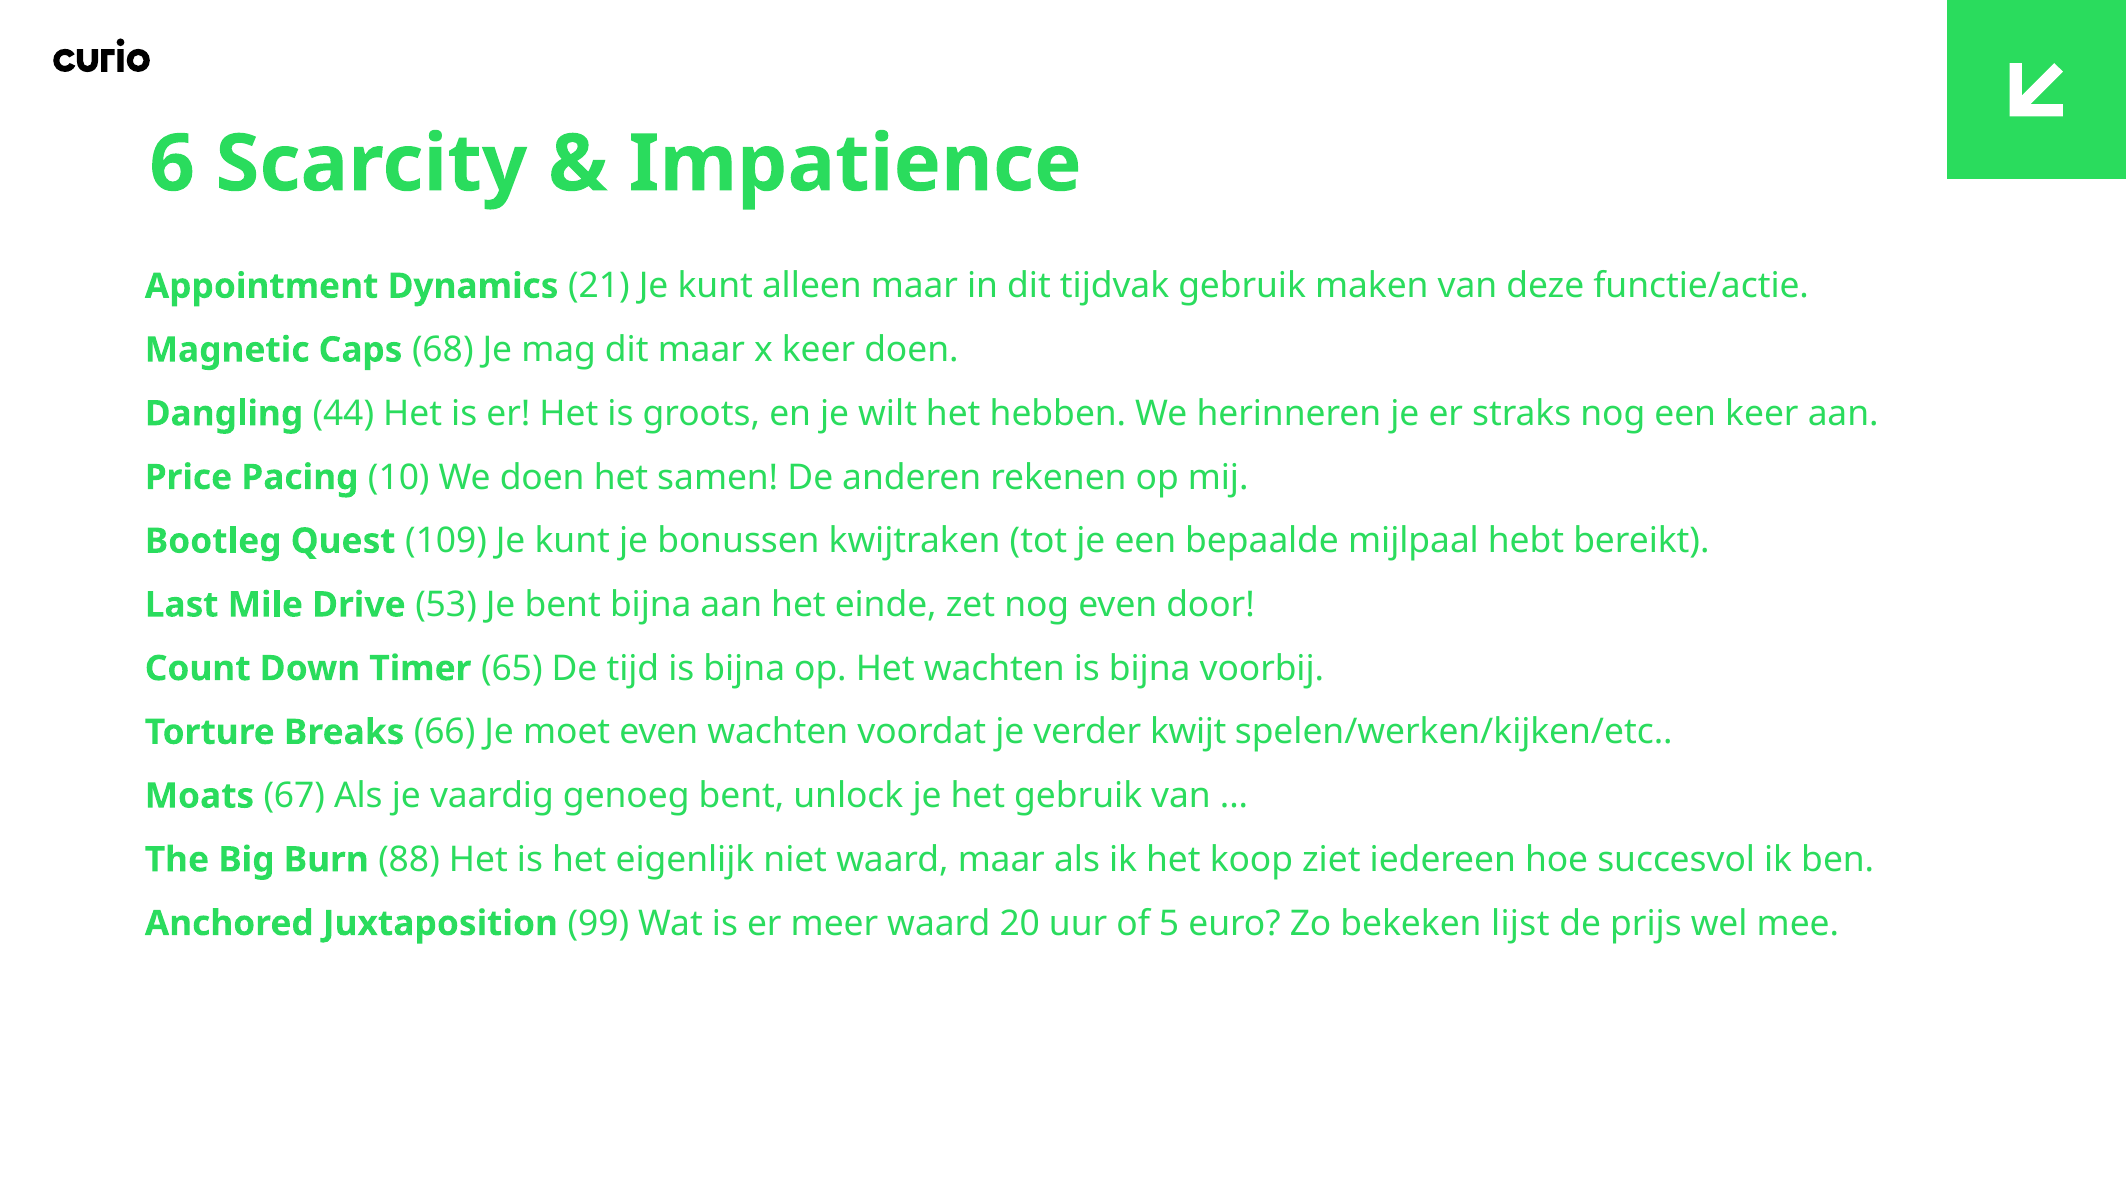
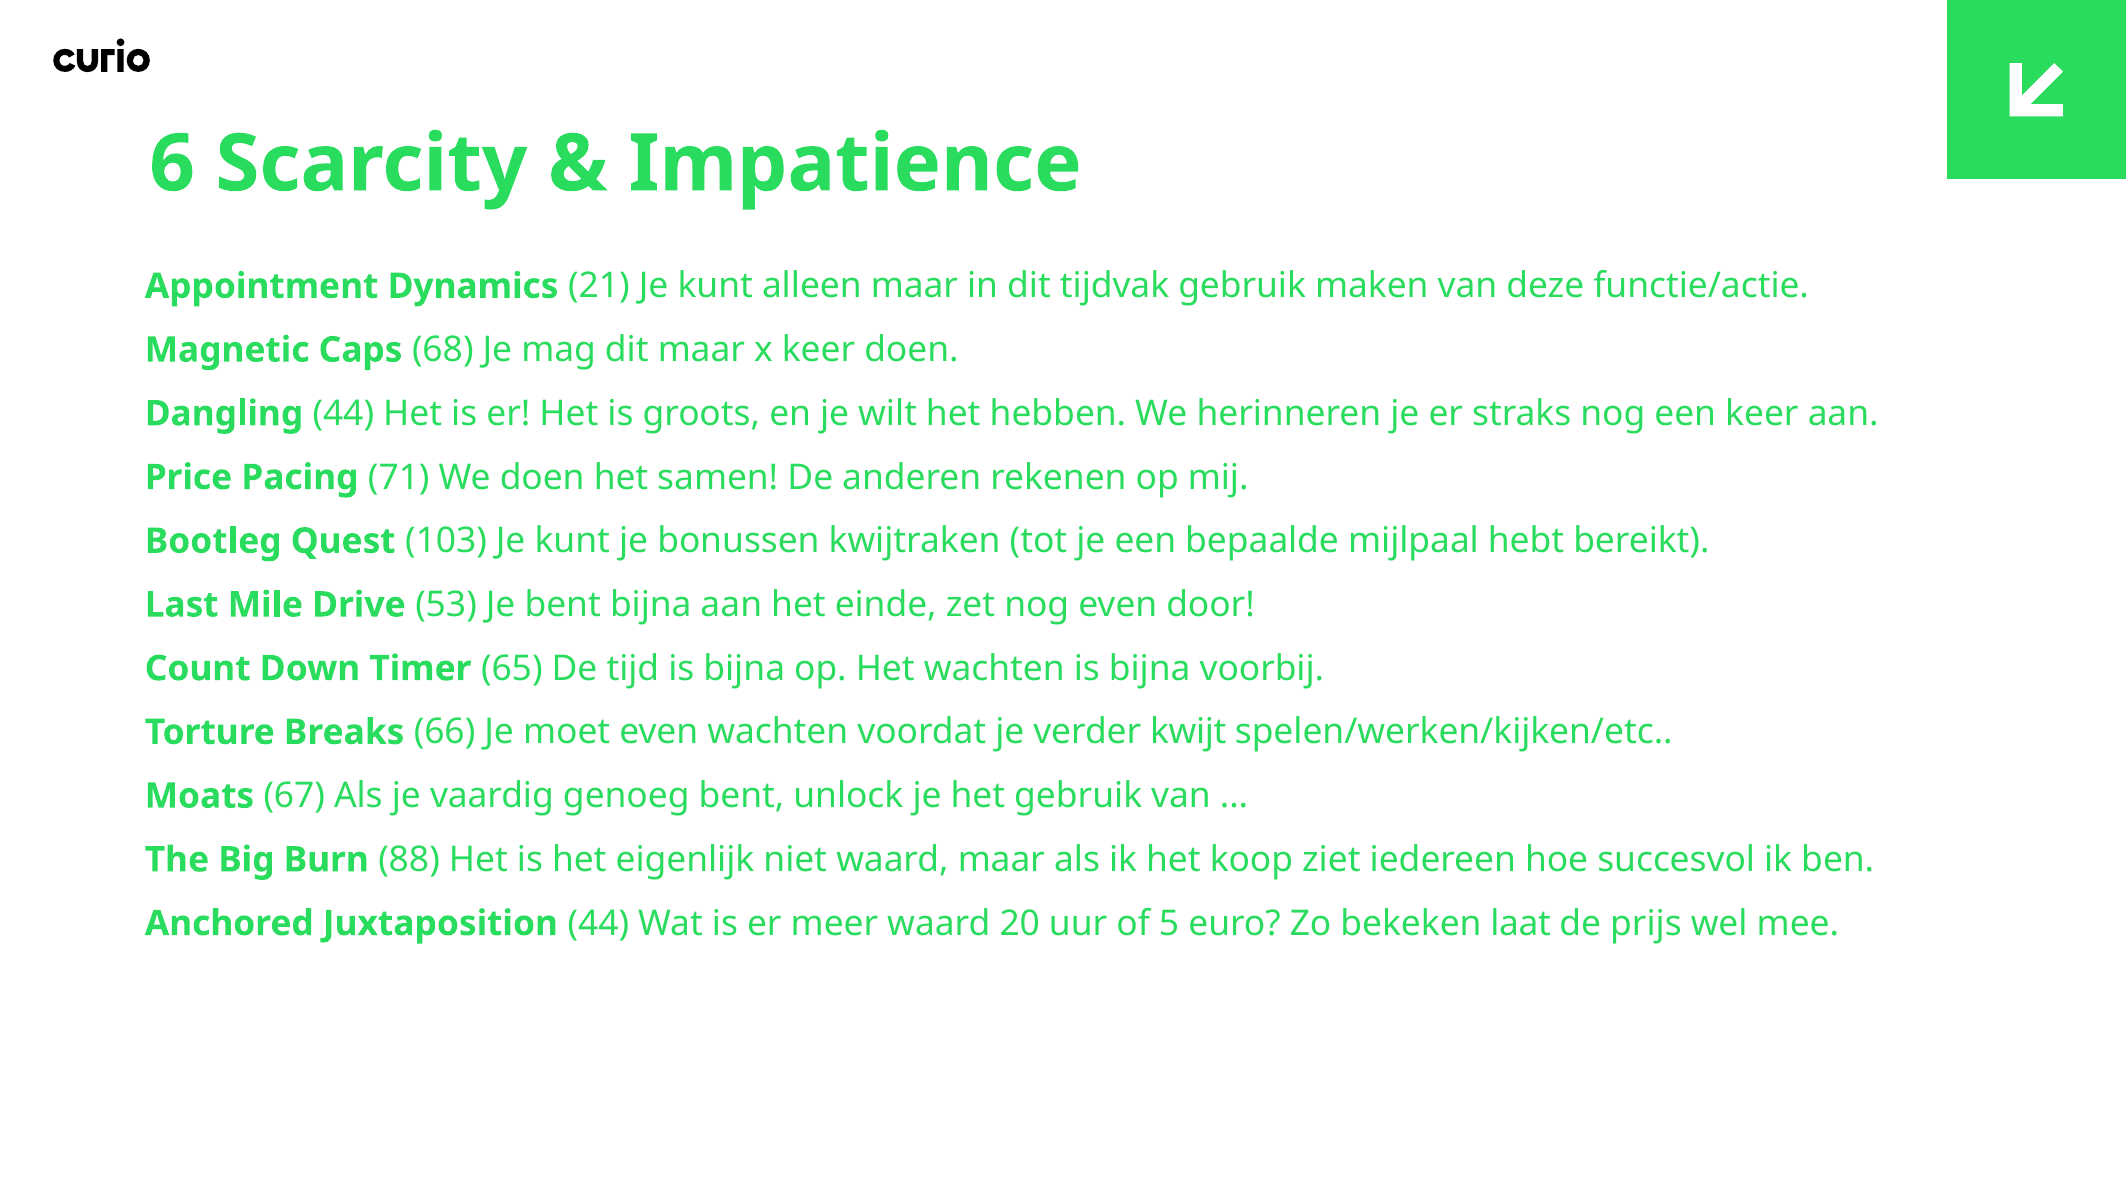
10: 10 -> 71
109: 109 -> 103
Juxtaposition 99: 99 -> 44
lijst: lijst -> laat
